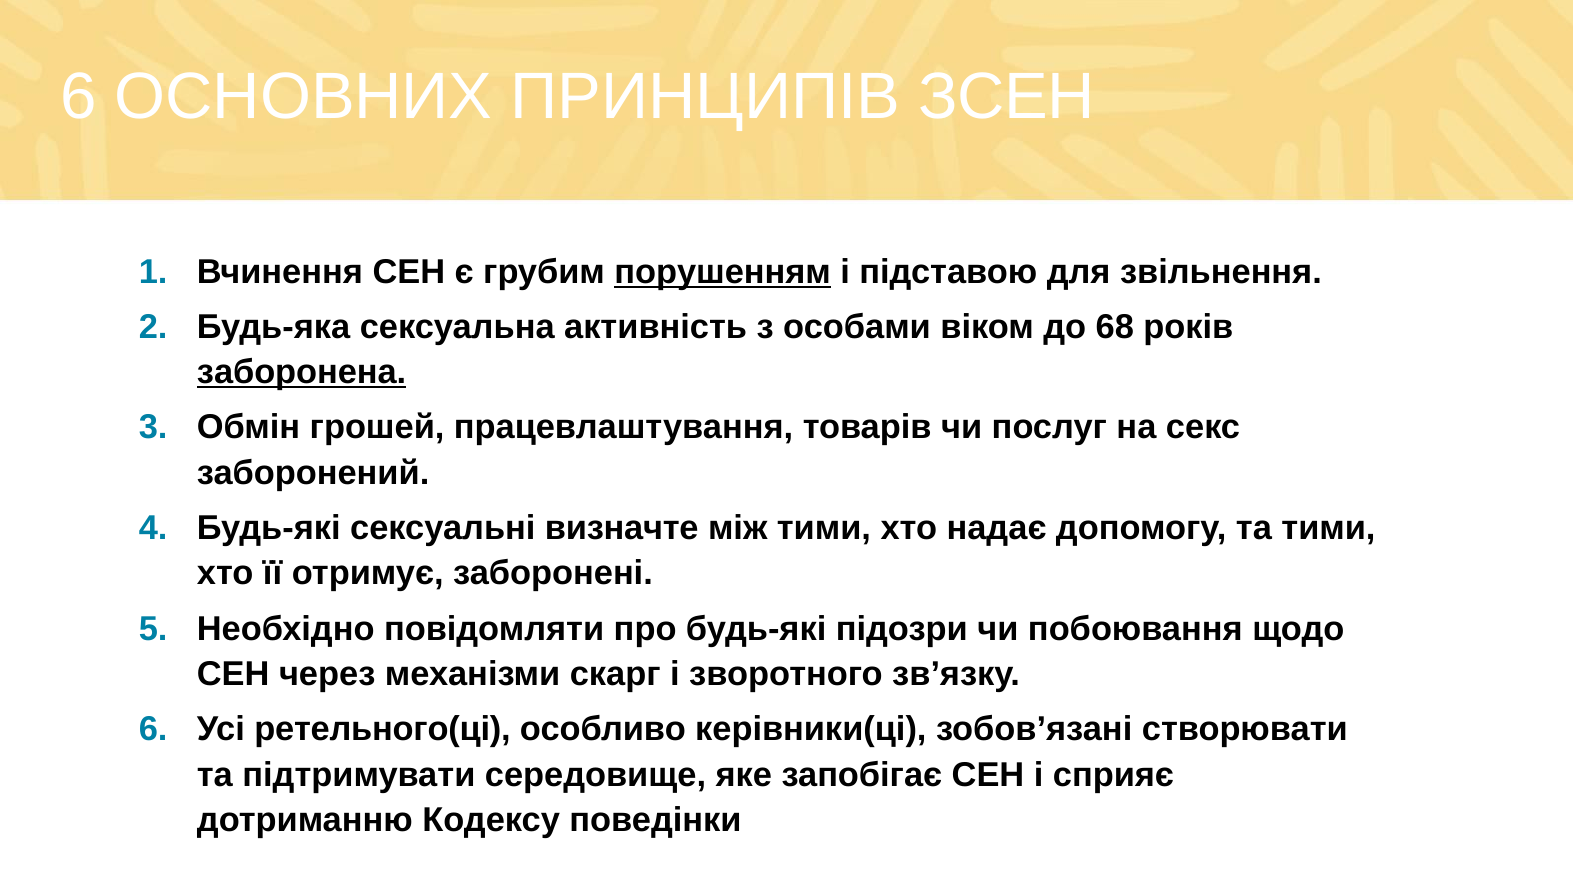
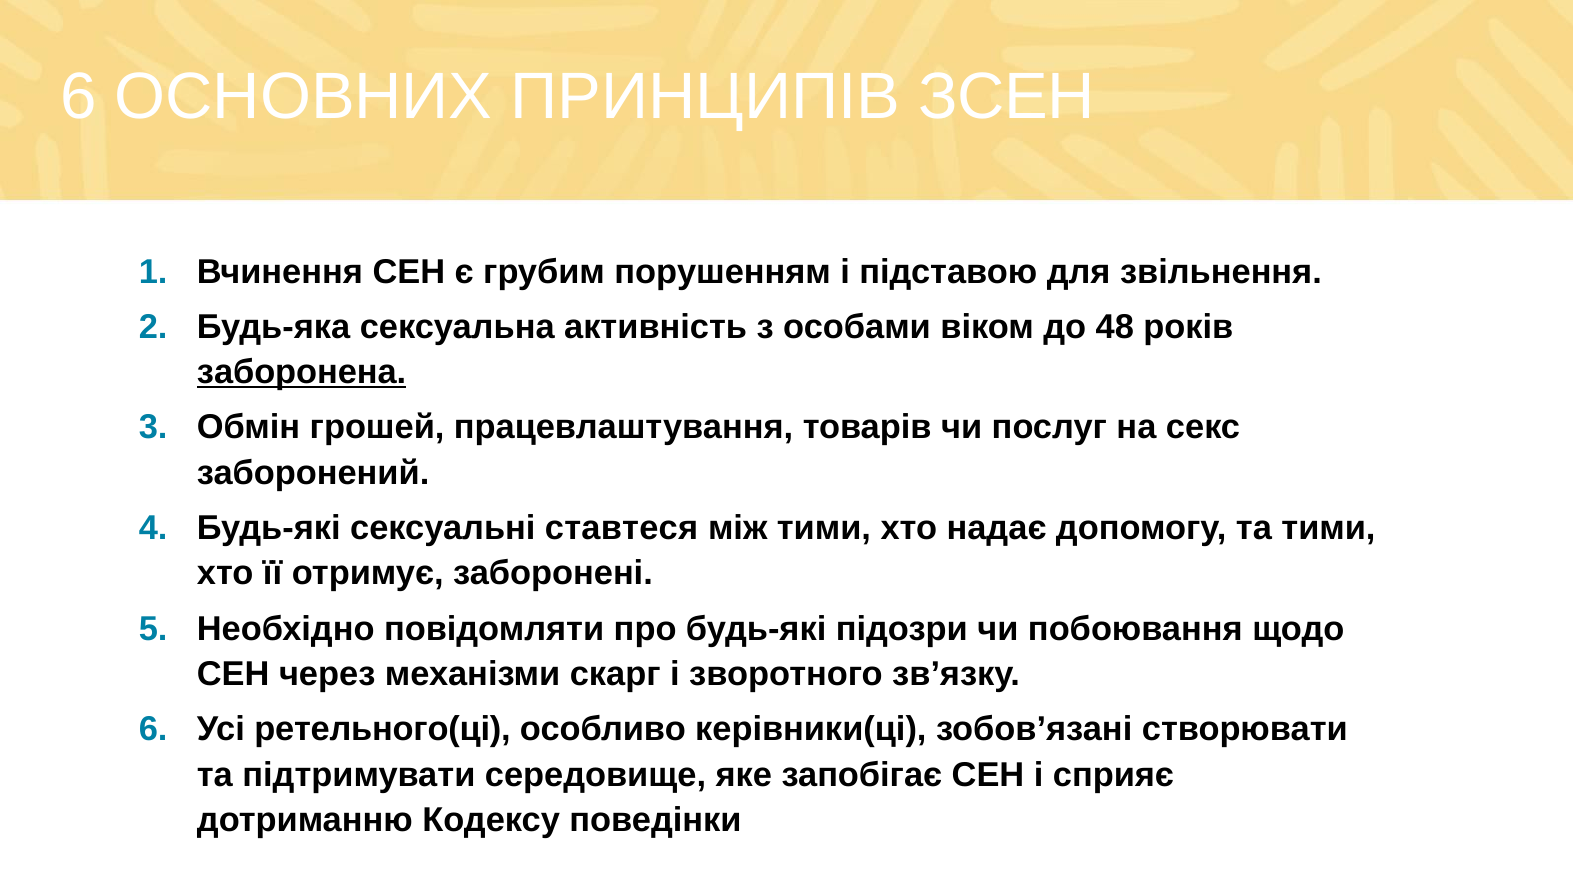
порушенням underline: present -> none
68: 68 -> 48
визначте: визначте -> ставтеся
